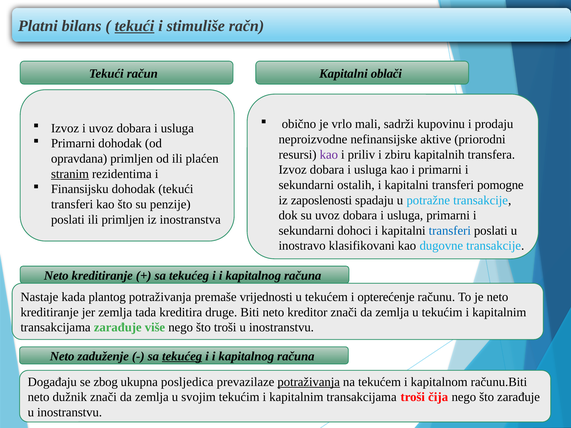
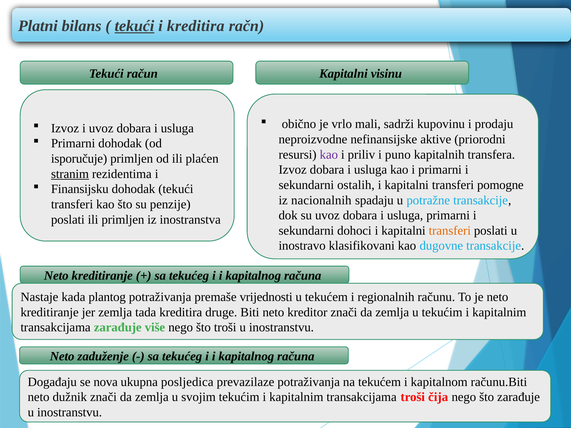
i stimuliše: stimuliše -> kreditira
oblači: oblači -> visinu
zbiru: zbiru -> puno
opravdana: opravdana -> isporučuje
zaposlenosti: zaposlenosti -> nacionalnih
transferi at (450, 231) colour: blue -> orange
opterećenje: opterećenje -> regionalnih
tekućeg at (182, 356) underline: present -> none
zbog: zbog -> nova
potraživanja at (309, 382) underline: present -> none
